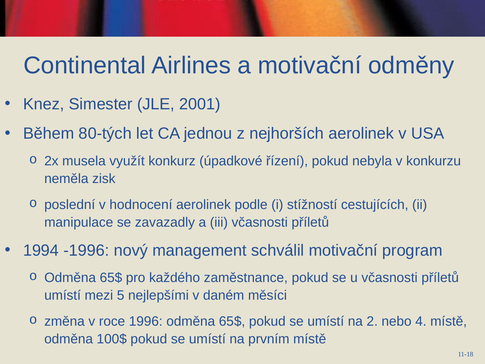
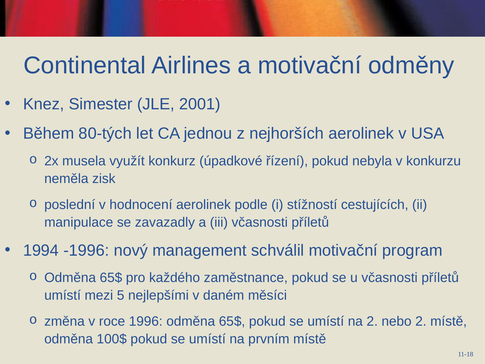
nebo 4: 4 -> 2
